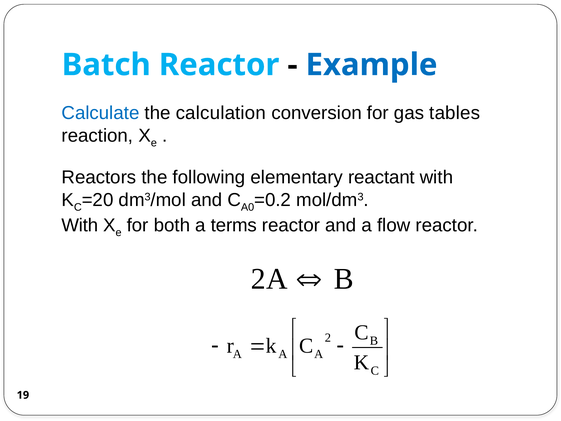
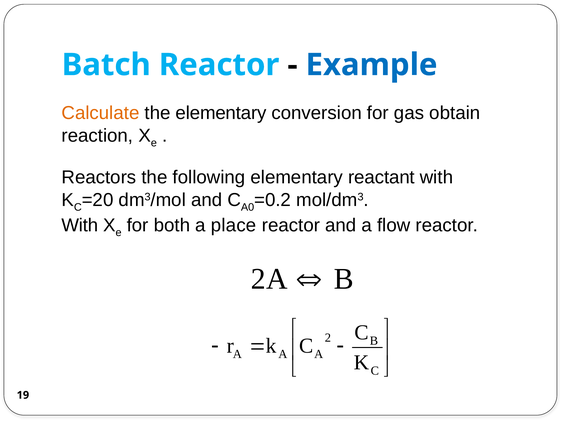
Calculate colour: blue -> orange
the calculation: calculation -> elementary
tables: tables -> obtain
terms: terms -> place
